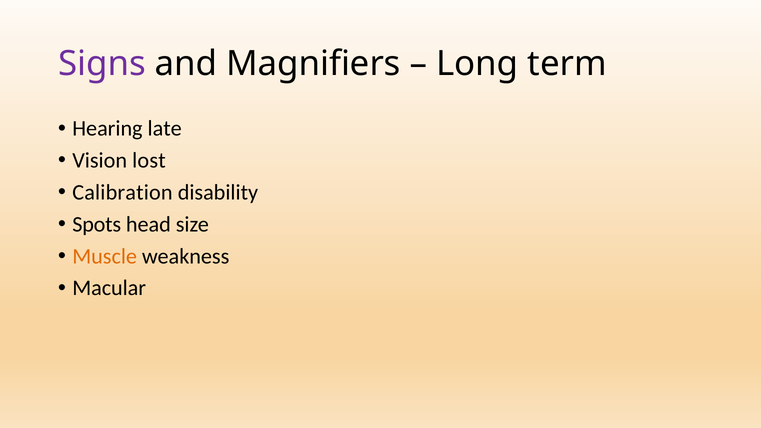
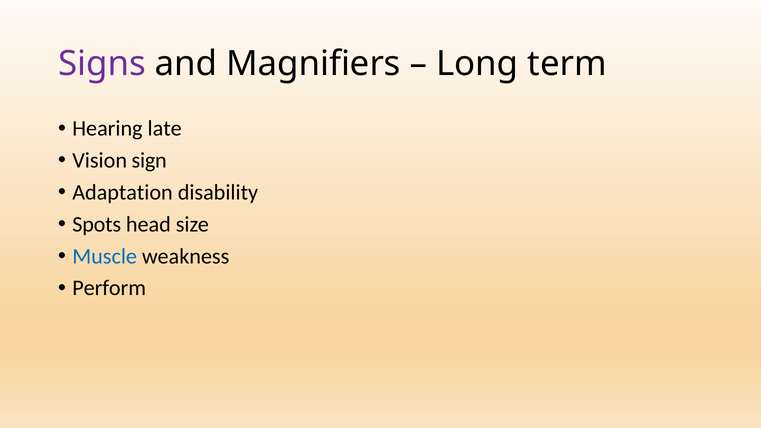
lost: lost -> sign
Calibration: Calibration -> Adaptation
Muscle colour: orange -> blue
Macular: Macular -> Perform
